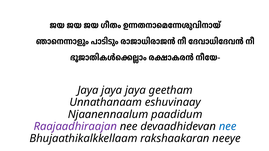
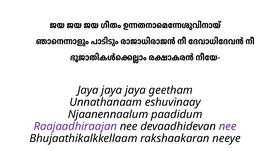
nee at (228, 127) colour: blue -> purple
